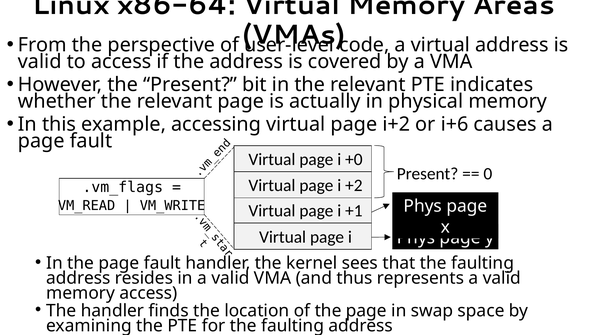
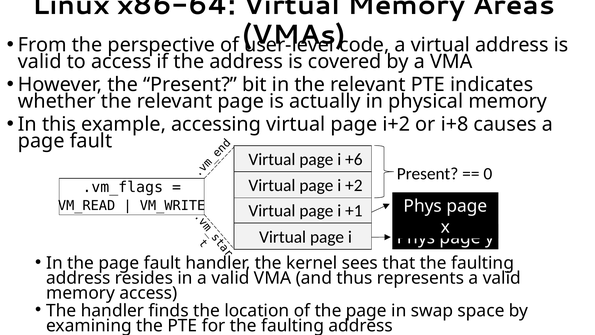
i+6: i+6 -> i+8
+0: +0 -> +6
